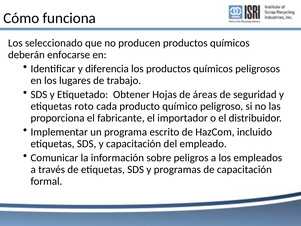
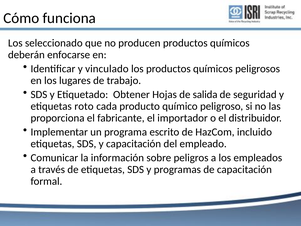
diferencia: diferencia -> vinculado
áreas: áreas -> salida
